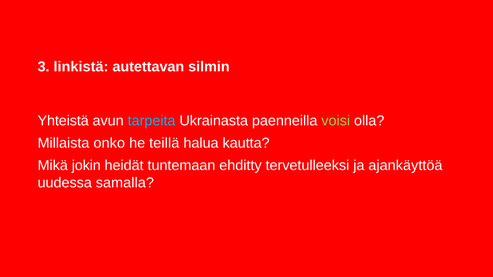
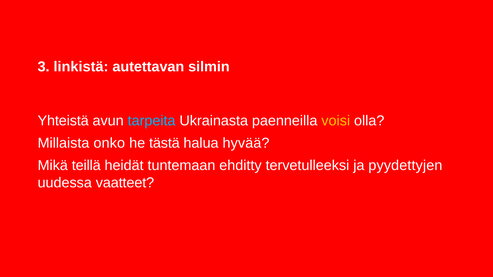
voisi colour: light green -> yellow
teillä: teillä -> tästä
kautta: kautta -> hyvää
jokin: jokin -> teillä
ajankäyttöä: ajankäyttöä -> pyydettyjen
samalla: samalla -> vaatteet
